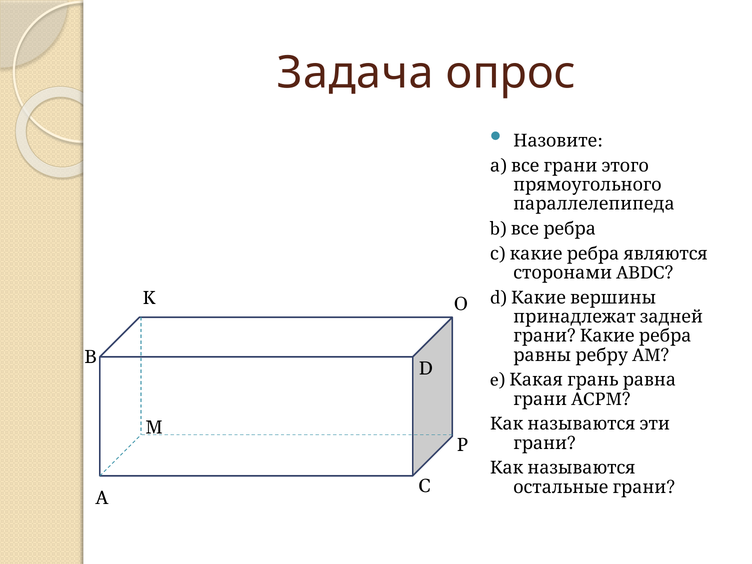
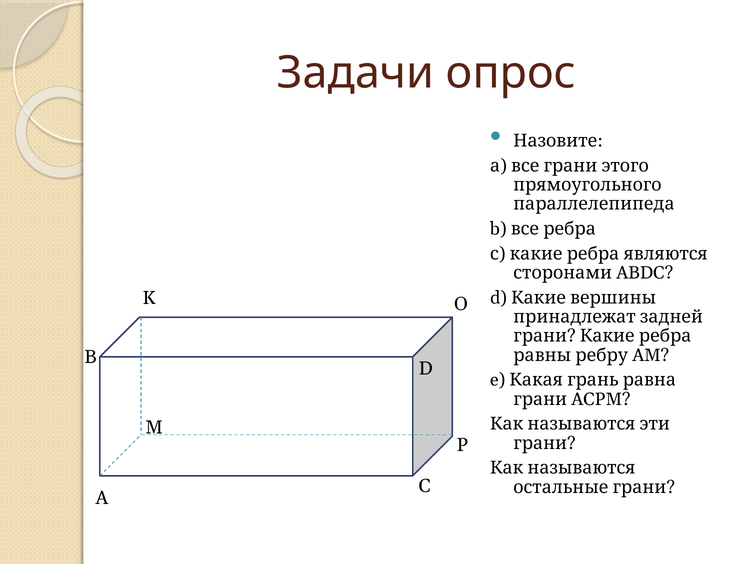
Задача: Задача -> Задачи
